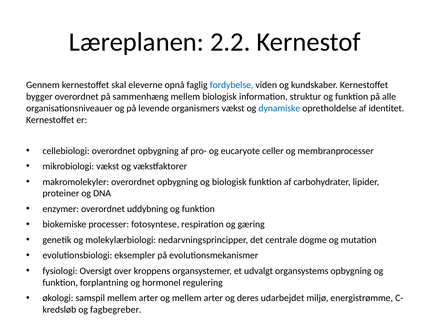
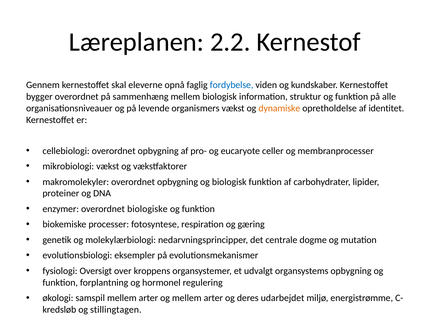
dynamiske colour: blue -> orange
uddybning: uddybning -> biologiske
fagbegreber: fagbegreber -> stillingtagen
